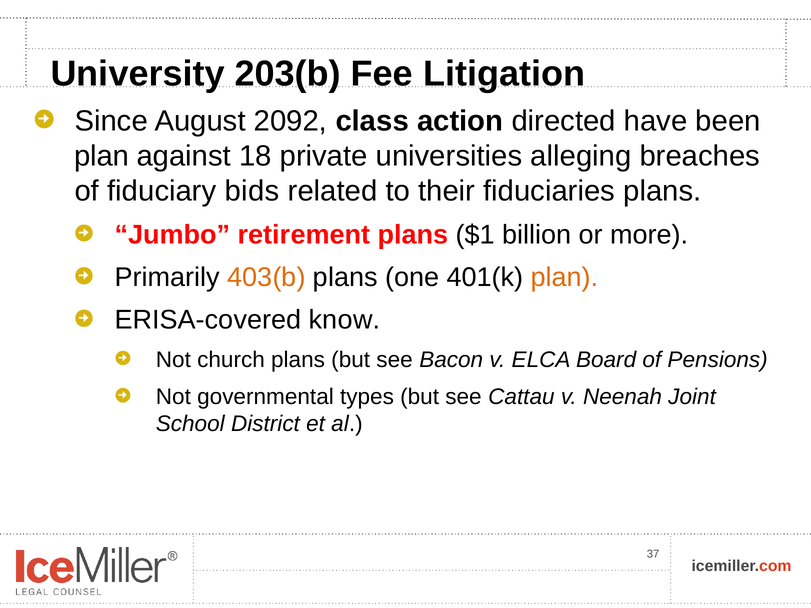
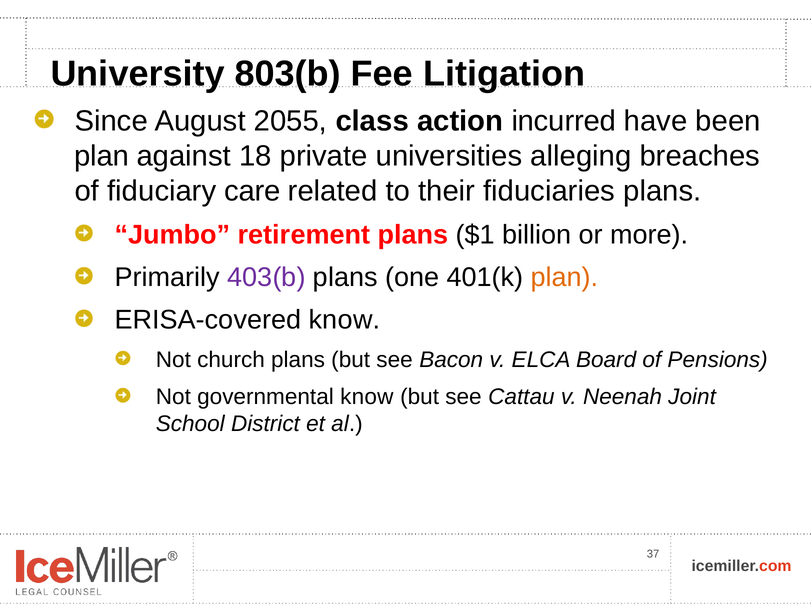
203(b: 203(b -> 803(b
2092: 2092 -> 2055
directed: directed -> incurred
bids: bids -> care
403(b colour: orange -> purple
governmental types: types -> know
